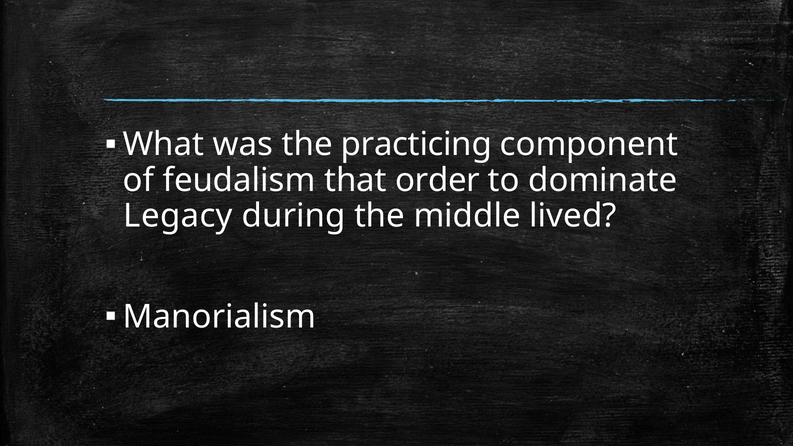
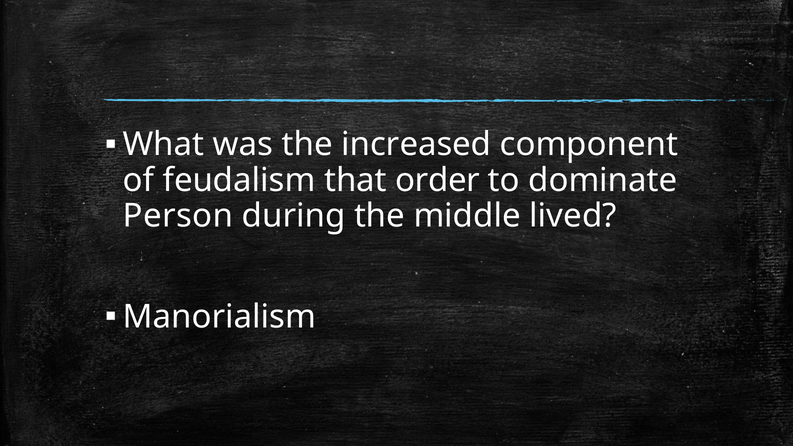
practicing: practicing -> increased
Legacy: Legacy -> Person
